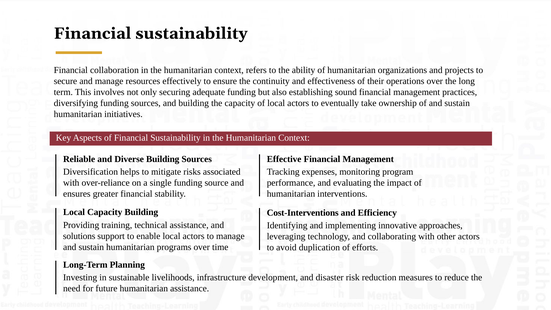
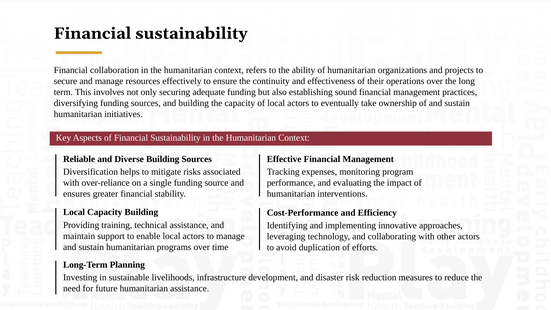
Cost-Interventions: Cost-Interventions -> Cost-Performance
solutions: solutions -> maintain
